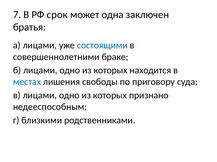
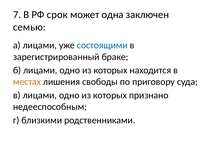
братья: братья -> семью
совершеннолетними: совершеннолетними -> зарегистрированный
местах colour: blue -> orange
